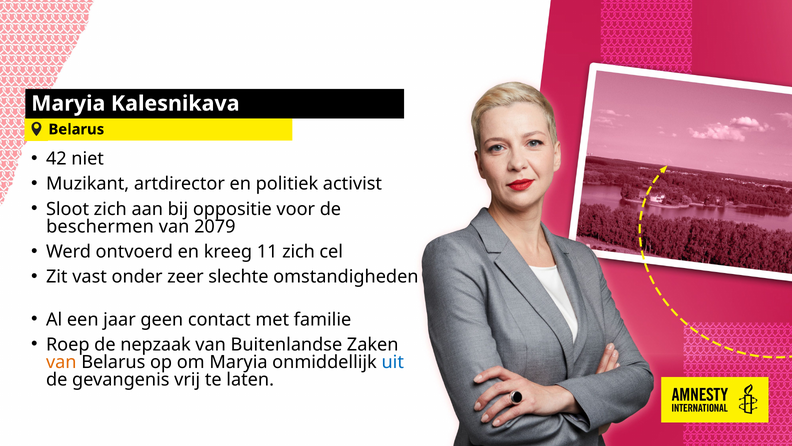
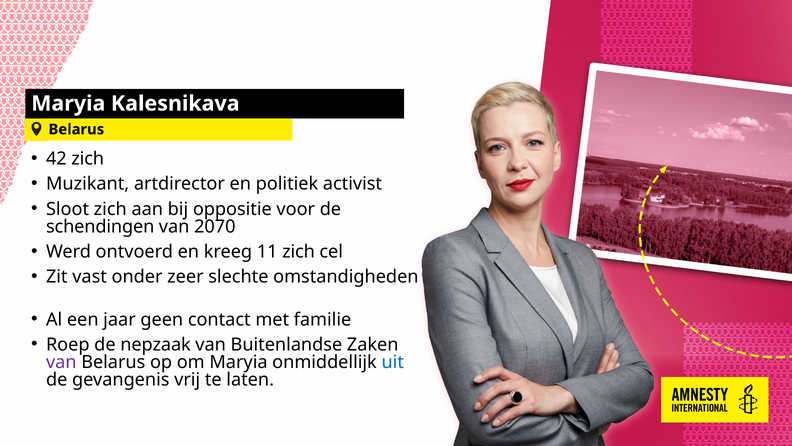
42 niet: niet -> zich
beschermen: beschermen -> schendingen
2079: 2079 -> 2070
van at (61, 362) colour: orange -> purple
